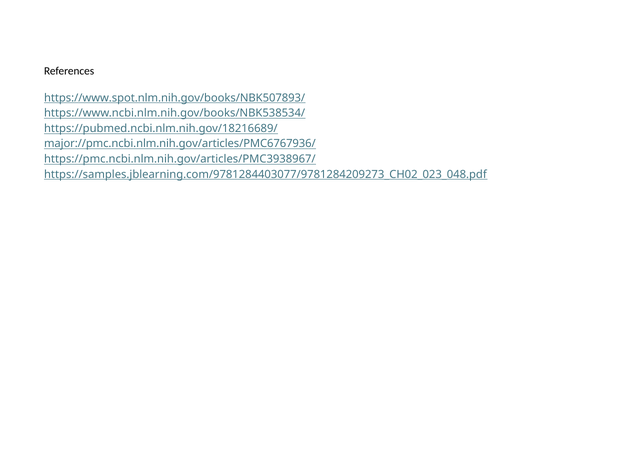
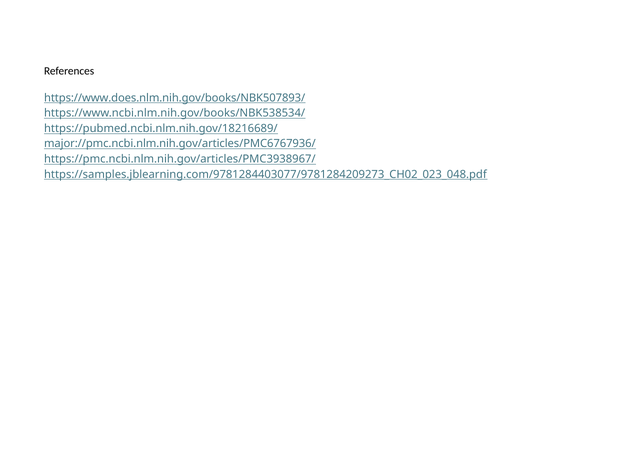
https://www.spot.nlm.nih.gov/books/NBK507893/: https://www.spot.nlm.nih.gov/books/NBK507893/ -> https://www.does.nlm.nih.gov/books/NBK507893/
